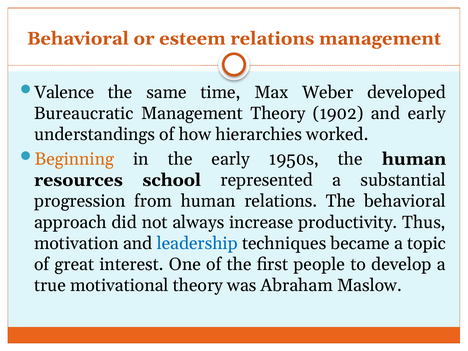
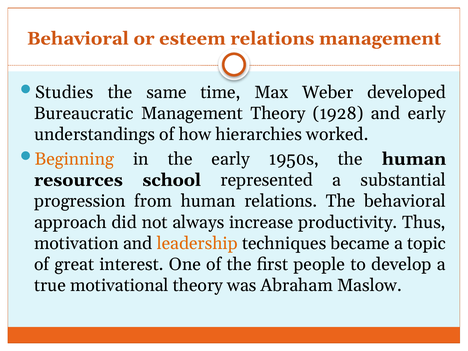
Valence: Valence -> Studies
1902: 1902 -> 1928
leadership colour: blue -> orange
